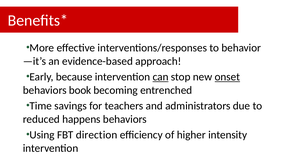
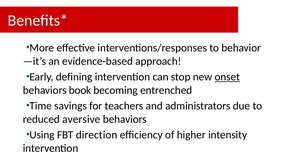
because: because -> defining
can underline: present -> none
happens: happens -> aversive
